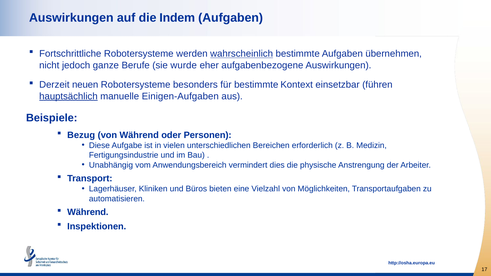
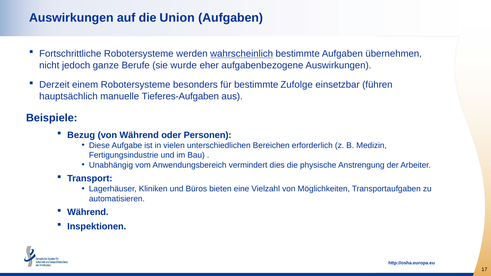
Indem: Indem -> Union
neuen: neuen -> einem
Kontext: Kontext -> Zufolge
hauptsächlich underline: present -> none
Einigen-Aufgaben: Einigen-Aufgaben -> Tieferes-Aufgaben
